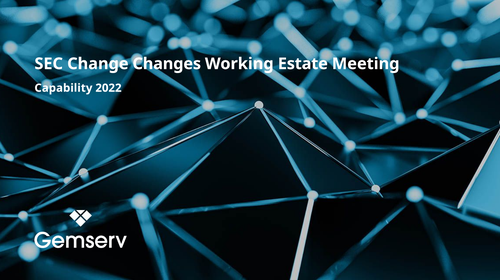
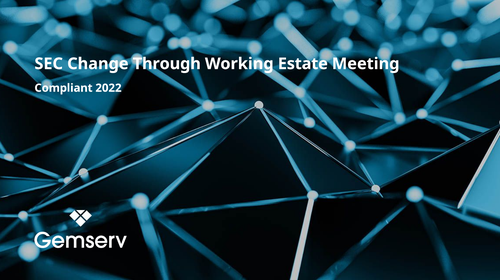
Changes: Changes -> Through
Capability: Capability -> Compliant
